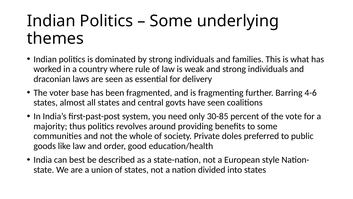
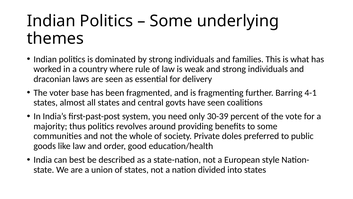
4-6: 4-6 -> 4-1
30-85: 30-85 -> 30-39
